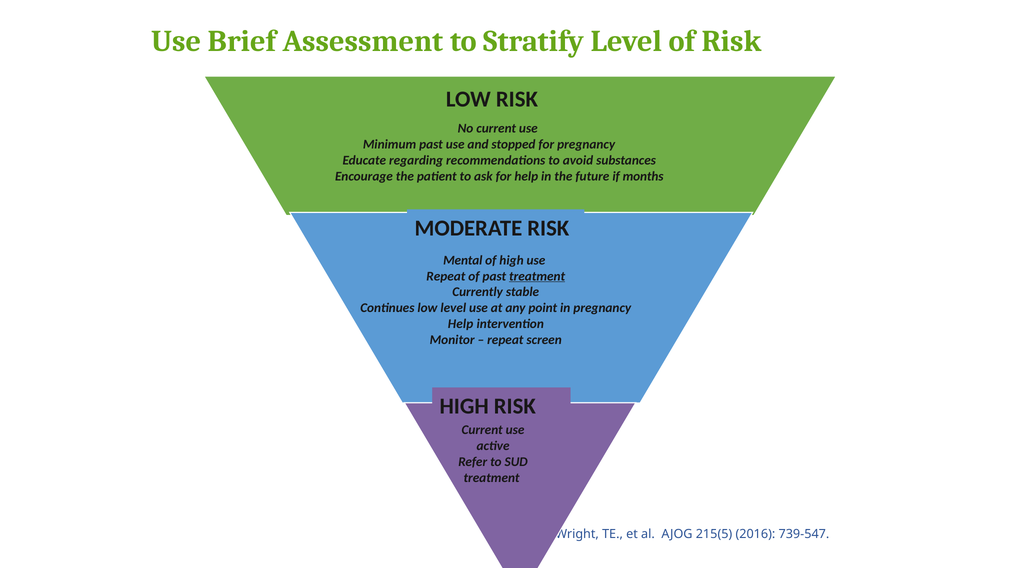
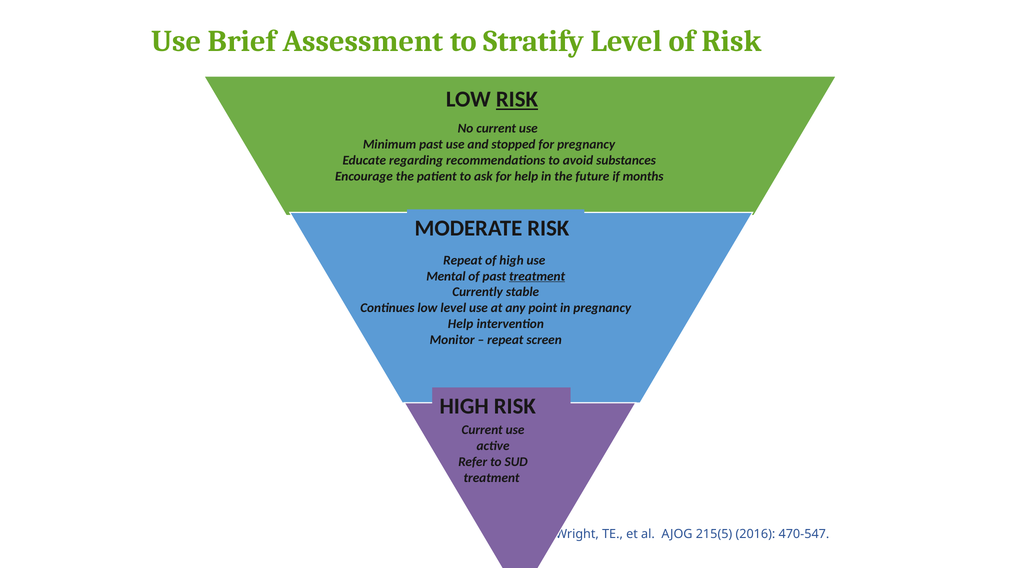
RISK at (517, 99) underline: none -> present
Mental at (463, 260): Mental -> Repeat
Repeat at (446, 276): Repeat -> Mental
739-547: 739-547 -> 470-547
